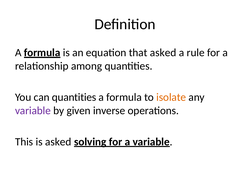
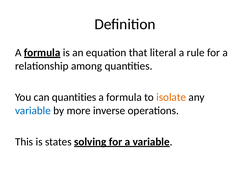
that asked: asked -> literal
variable at (33, 110) colour: purple -> blue
given: given -> more
is asked: asked -> states
